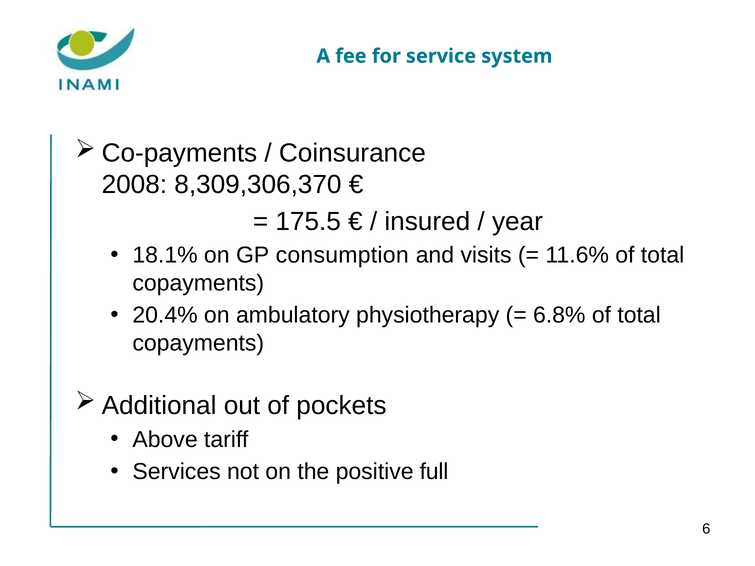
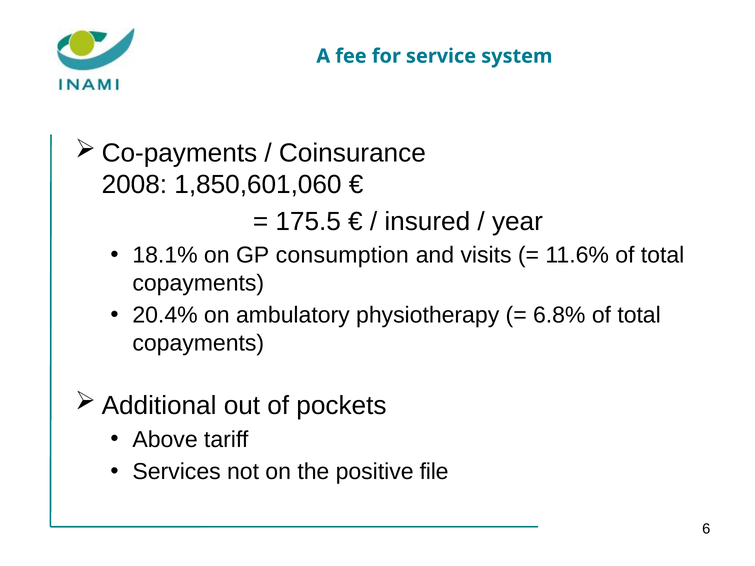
8,309,306,370: 8,309,306,370 -> 1,850,601,060
full: full -> file
